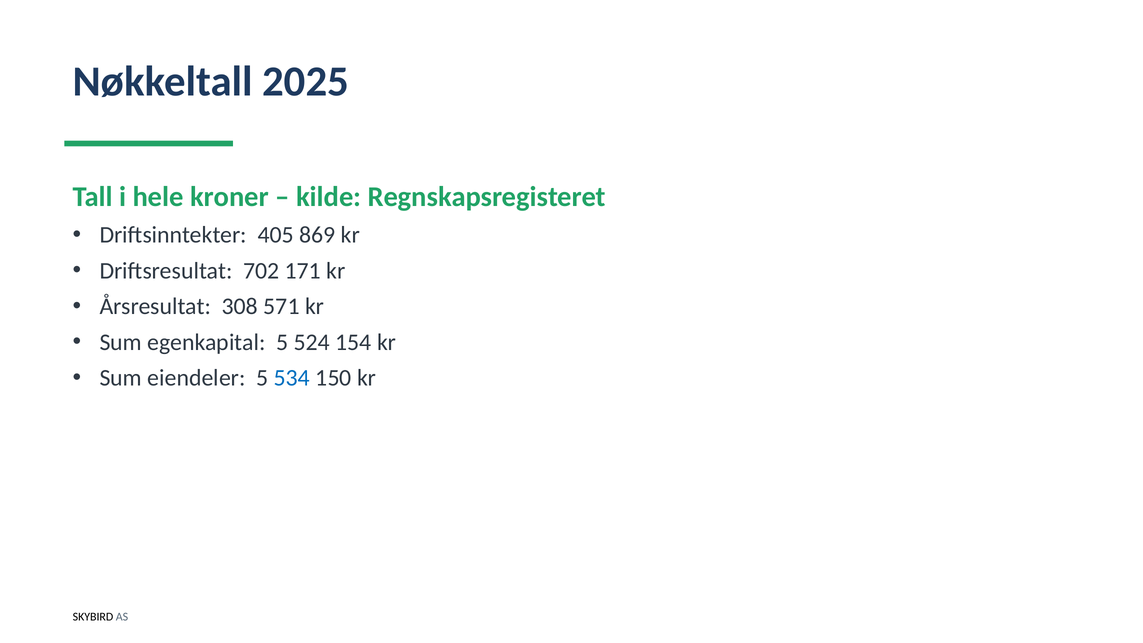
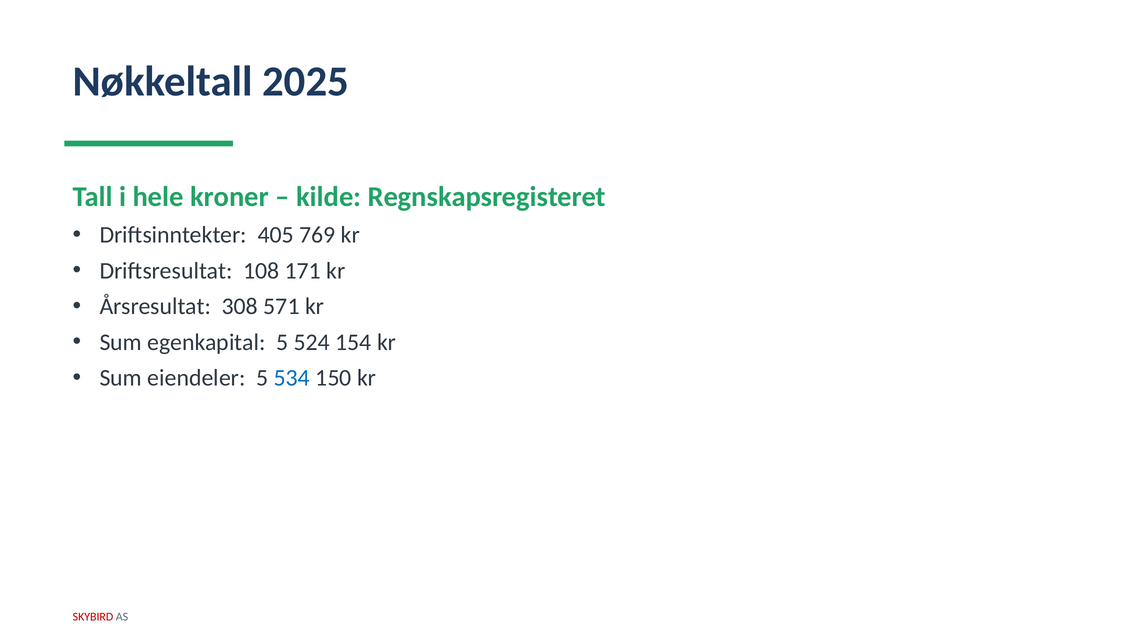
869: 869 -> 769
702: 702 -> 108
SKYBIRD colour: black -> red
